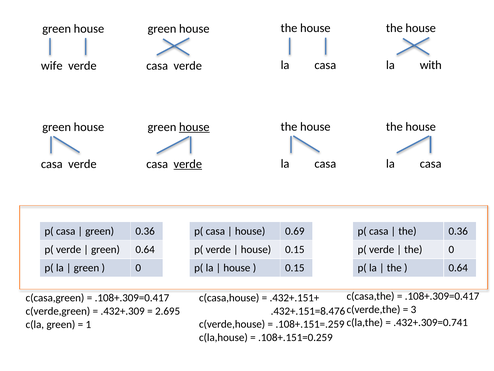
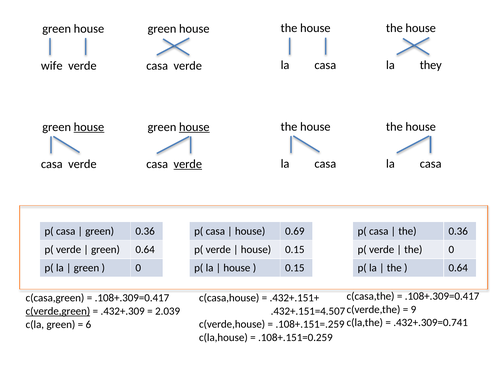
with: with -> they
house at (89, 127) underline: none -> present
3: 3 -> 9
c(verde,green underline: none -> present
2.695: 2.695 -> 2.039
.432+.151=8.476: .432+.151=8.476 -> .432+.151=4.507
1: 1 -> 6
